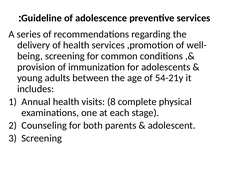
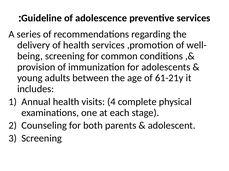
54-21y: 54-21y -> 61-21y
8: 8 -> 4
